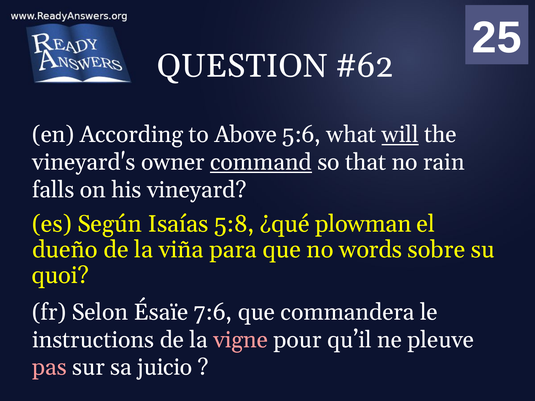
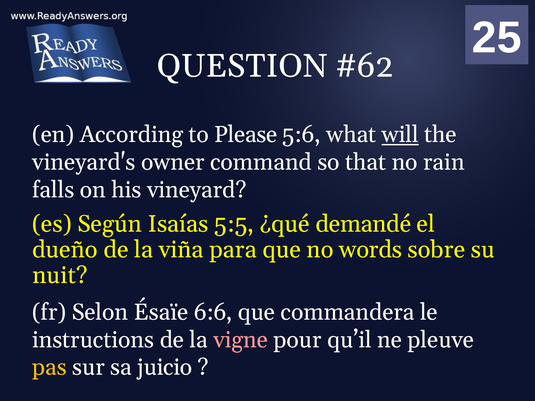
Above: Above -> Please
command underline: present -> none
5:8: 5:8 -> 5:5
plowman: plowman -> demandé
quoi: quoi -> nuit
7:6: 7:6 -> 6:6
pas colour: pink -> yellow
